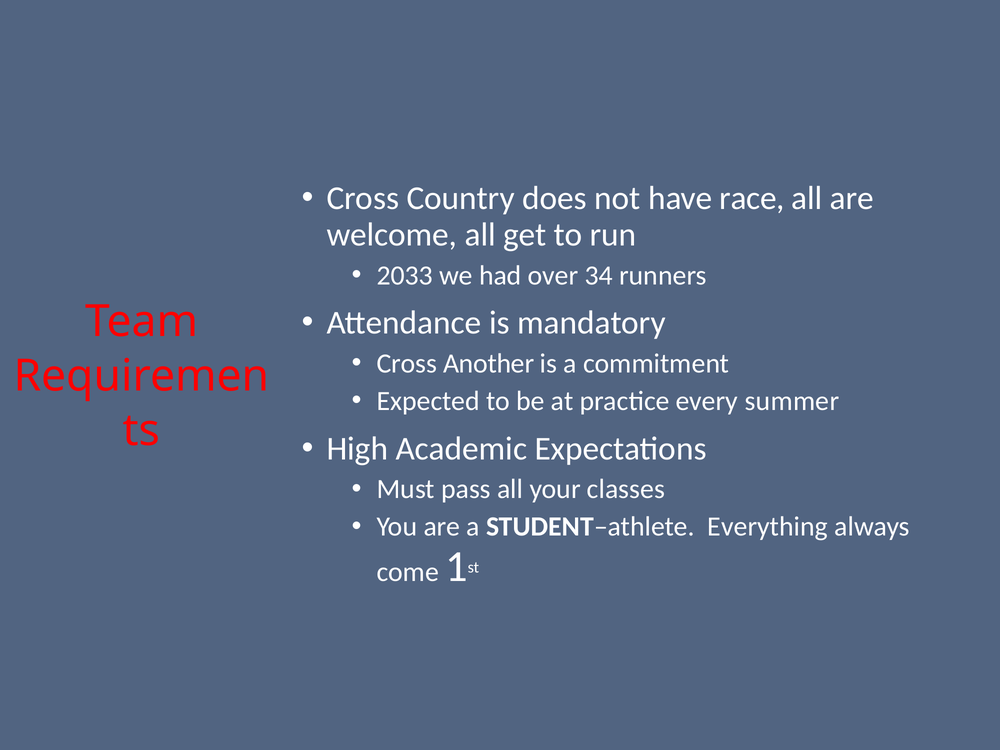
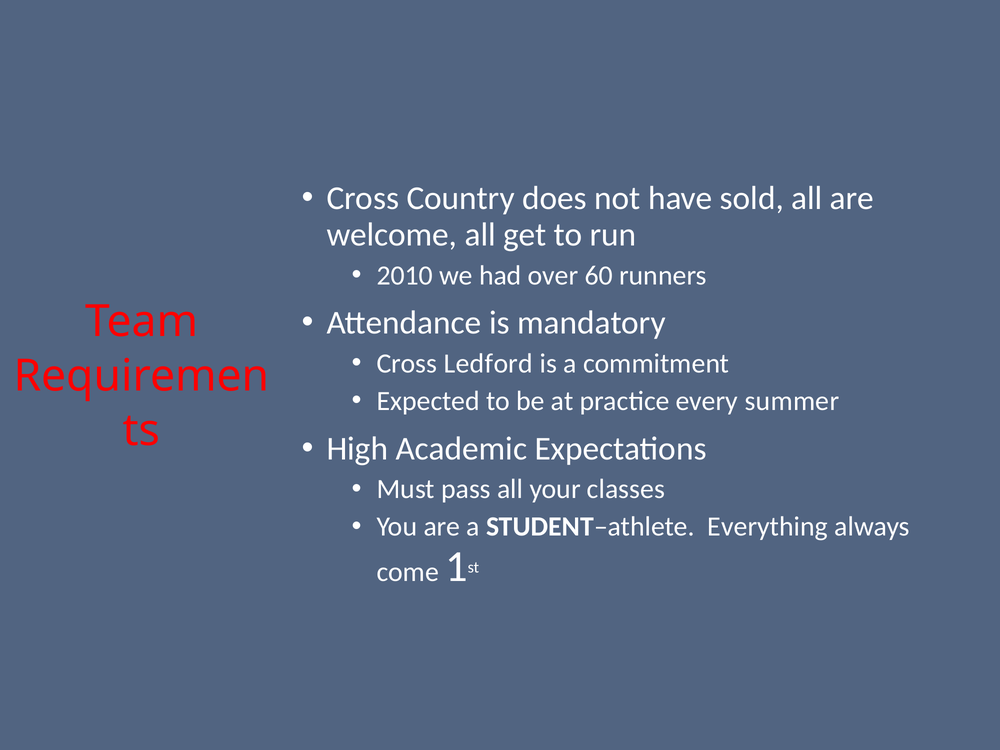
race: race -> sold
2033: 2033 -> 2010
34: 34 -> 60
Another: Another -> Ledford
